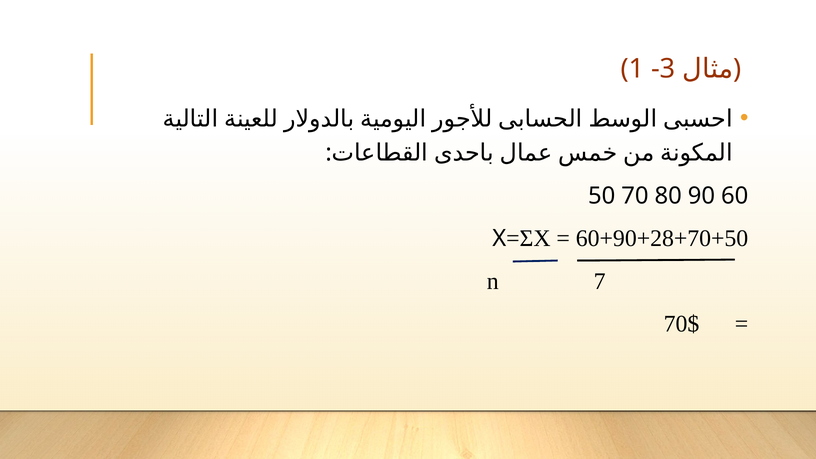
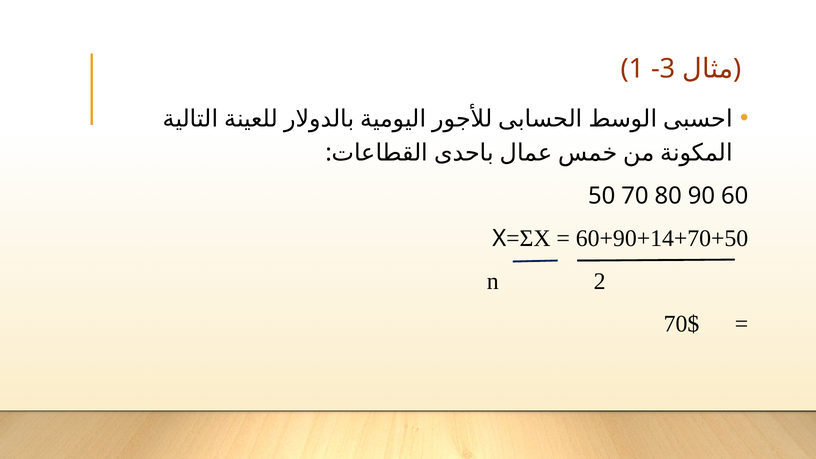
60+90+28+70+50: 60+90+28+70+50 -> 60+90+14+70+50
7: 7 -> 2
